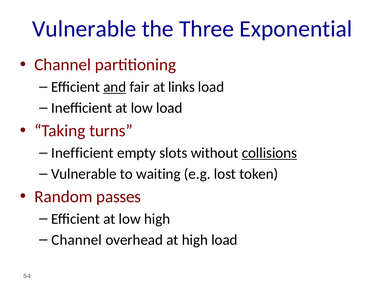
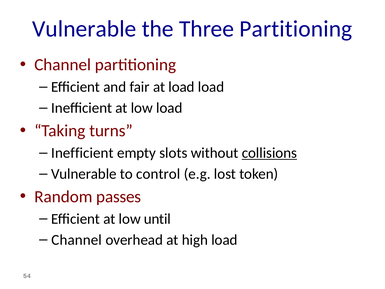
Three Exponential: Exponential -> Partitioning
and underline: present -> none
at links: links -> load
waiting: waiting -> control
low high: high -> until
